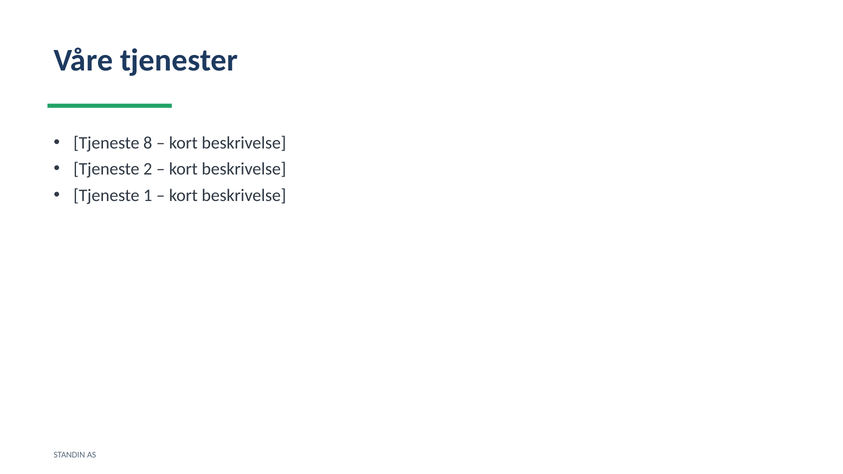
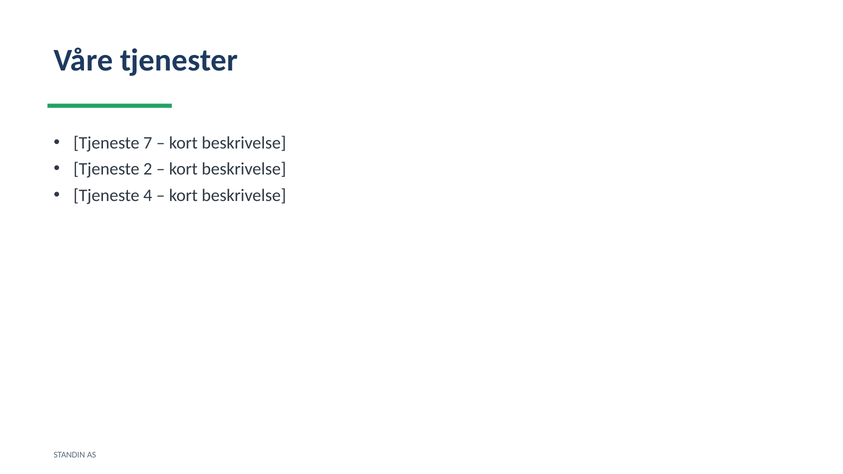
8: 8 -> 7
1: 1 -> 4
